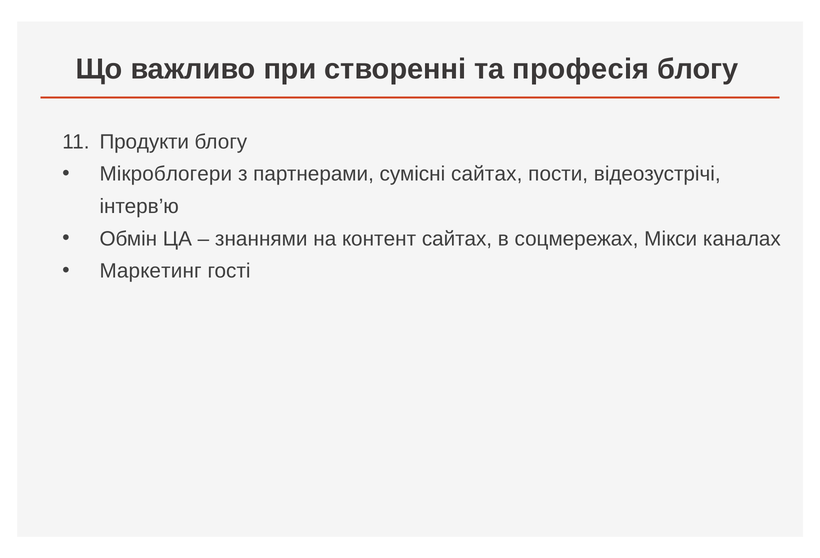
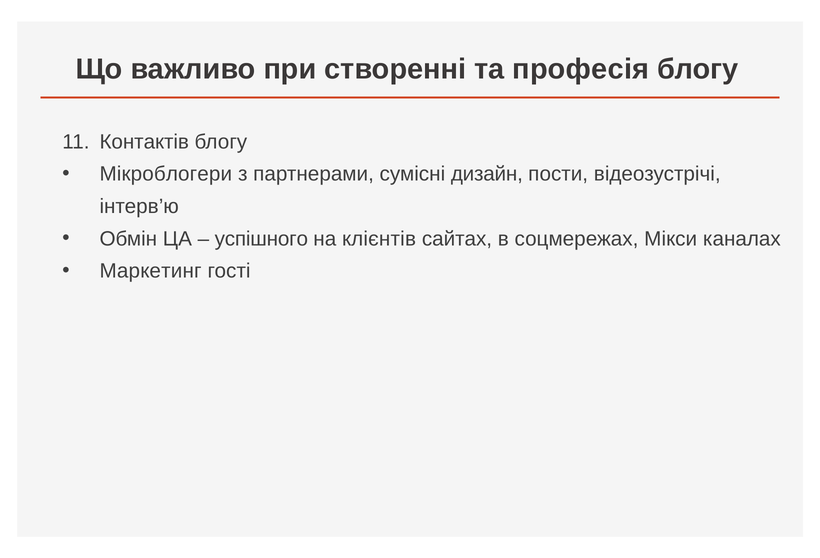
Продукти: Продукти -> Контактів
сумісні сайтах: сайтах -> дизайн
знаннями: знаннями -> успішного
контент: контент -> клієнтів
